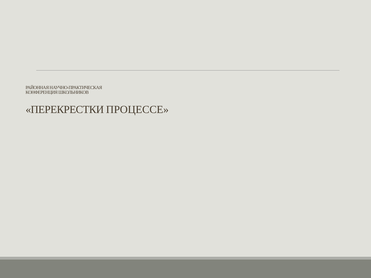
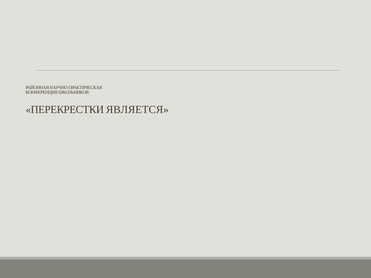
ПРОЦЕССЕ: ПРОЦЕССЕ -> ЯВЛЯЕТСЯ
